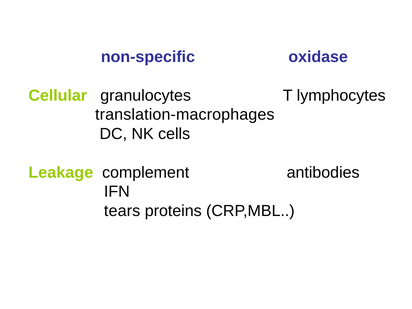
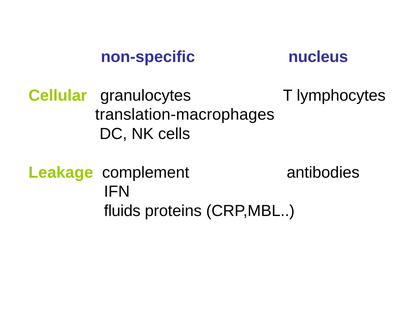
oxidase: oxidase -> nucleus
tears: tears -> fluids
